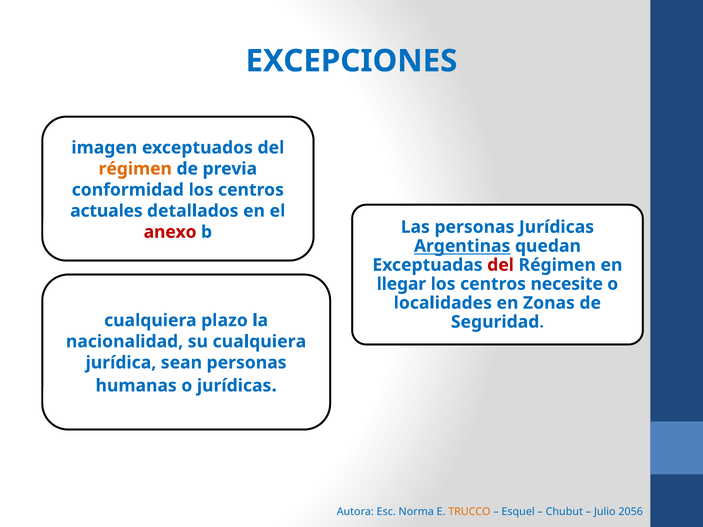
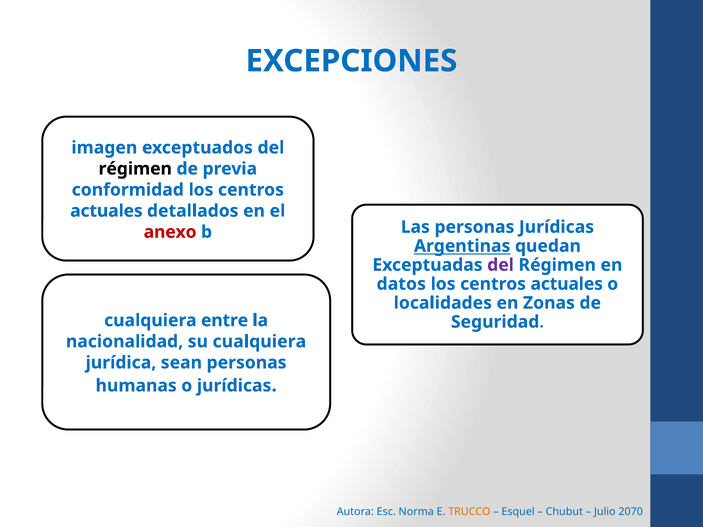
régimen at (135, 169) colour: orange -> black
del at (501, 265) colour: red -> purple
llegar: llegar -> datos
necesite at (567, 284): necesite -> actuales
plazo: plazo -> entre
2056: 2056 -> 2070
